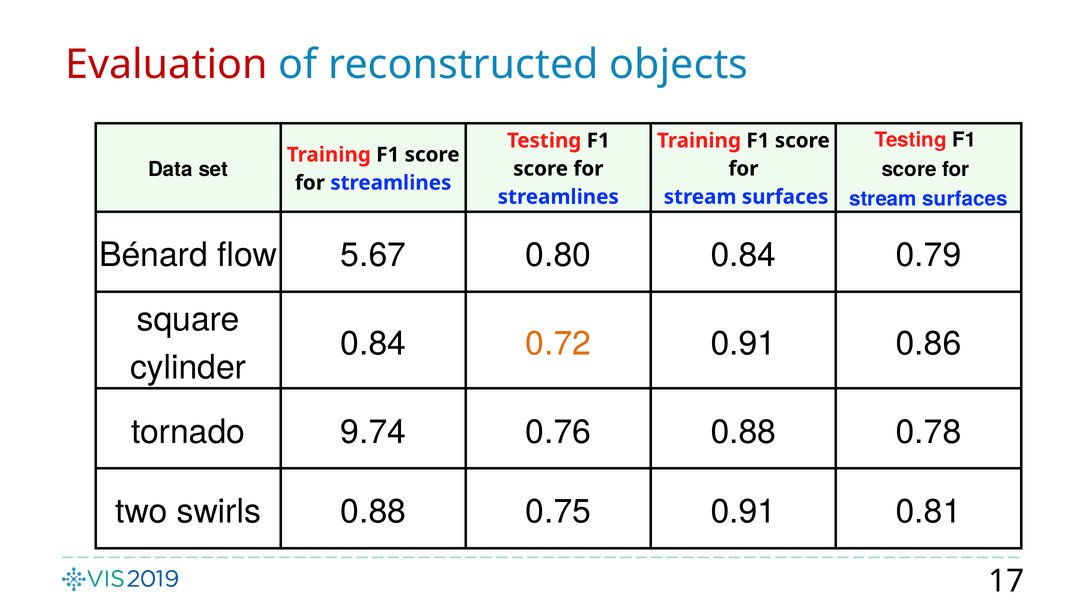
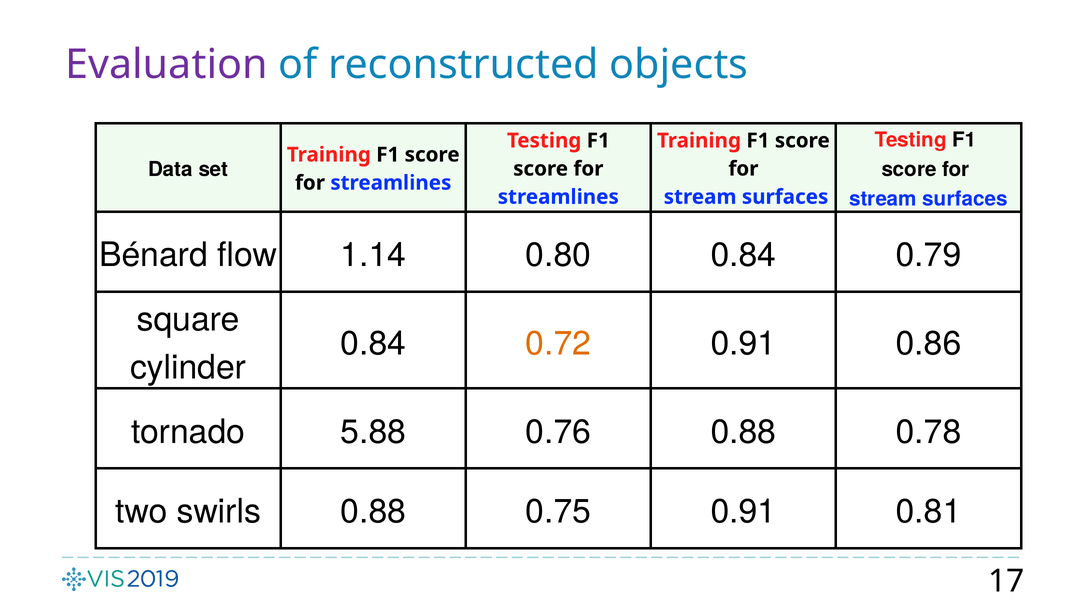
Evaluation colour: red -> purple
5.67: 5.67 -> 1.14
9.74: 9.74 -> 5.88
